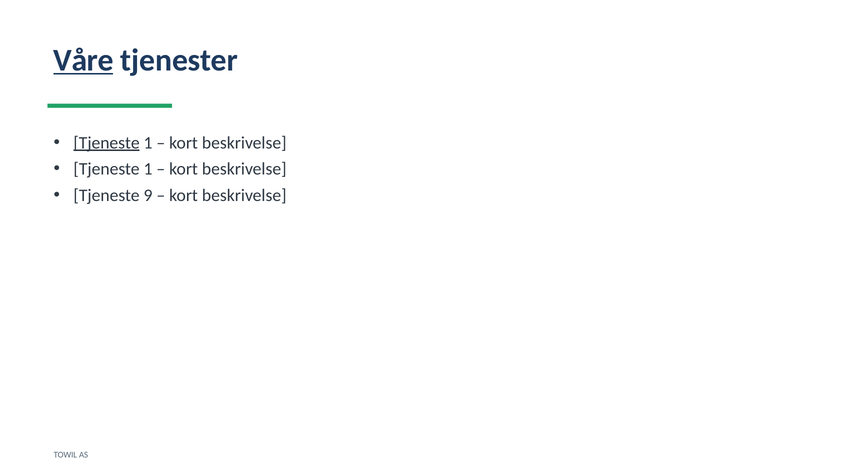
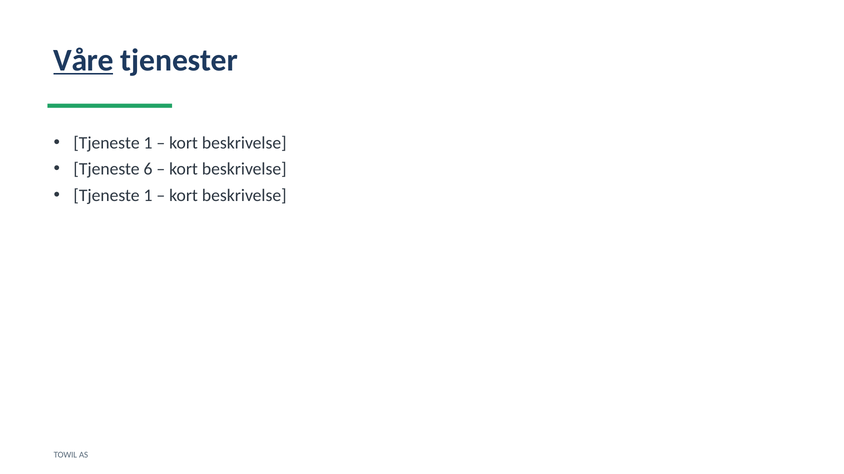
Tjeneste at (107, 143) underline: present -> none
1 at (148, 169): 1 -> 6
9 at (148, 196): 9 -> 1
